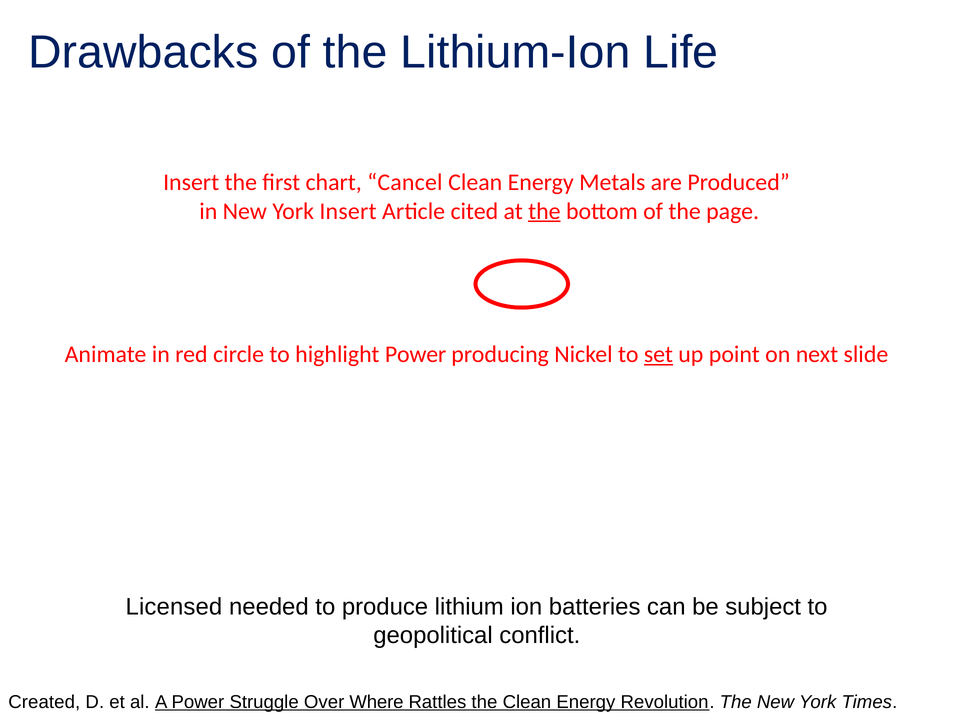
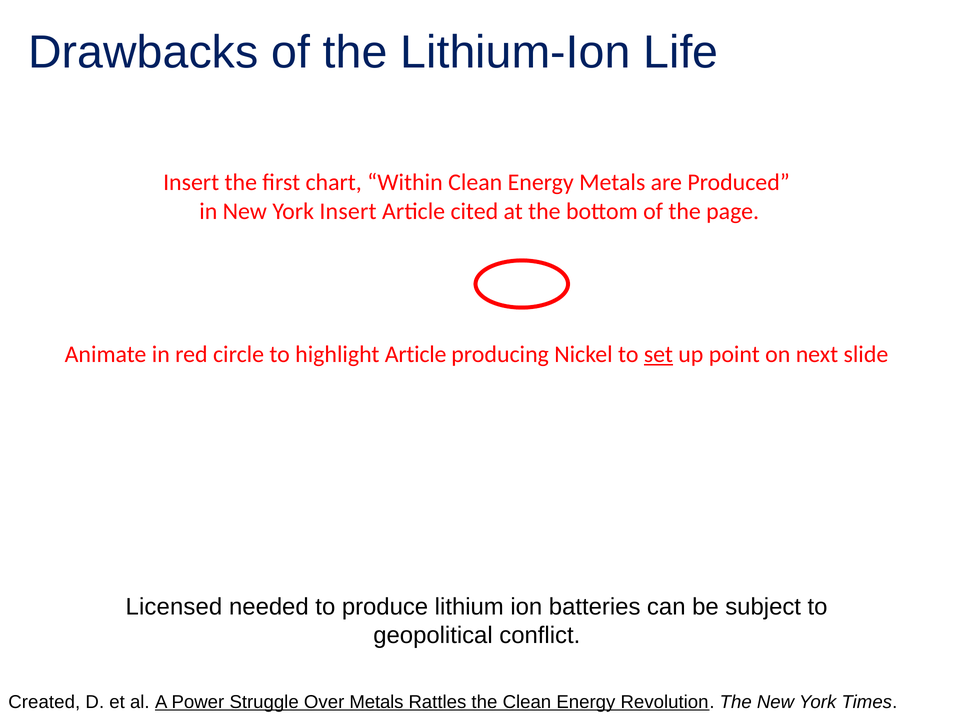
Cancel: Cancel -> Within
the at (544, 211) underline: present -> none
highlight Power: Power -> Article
Over Where: Where -> Metals
